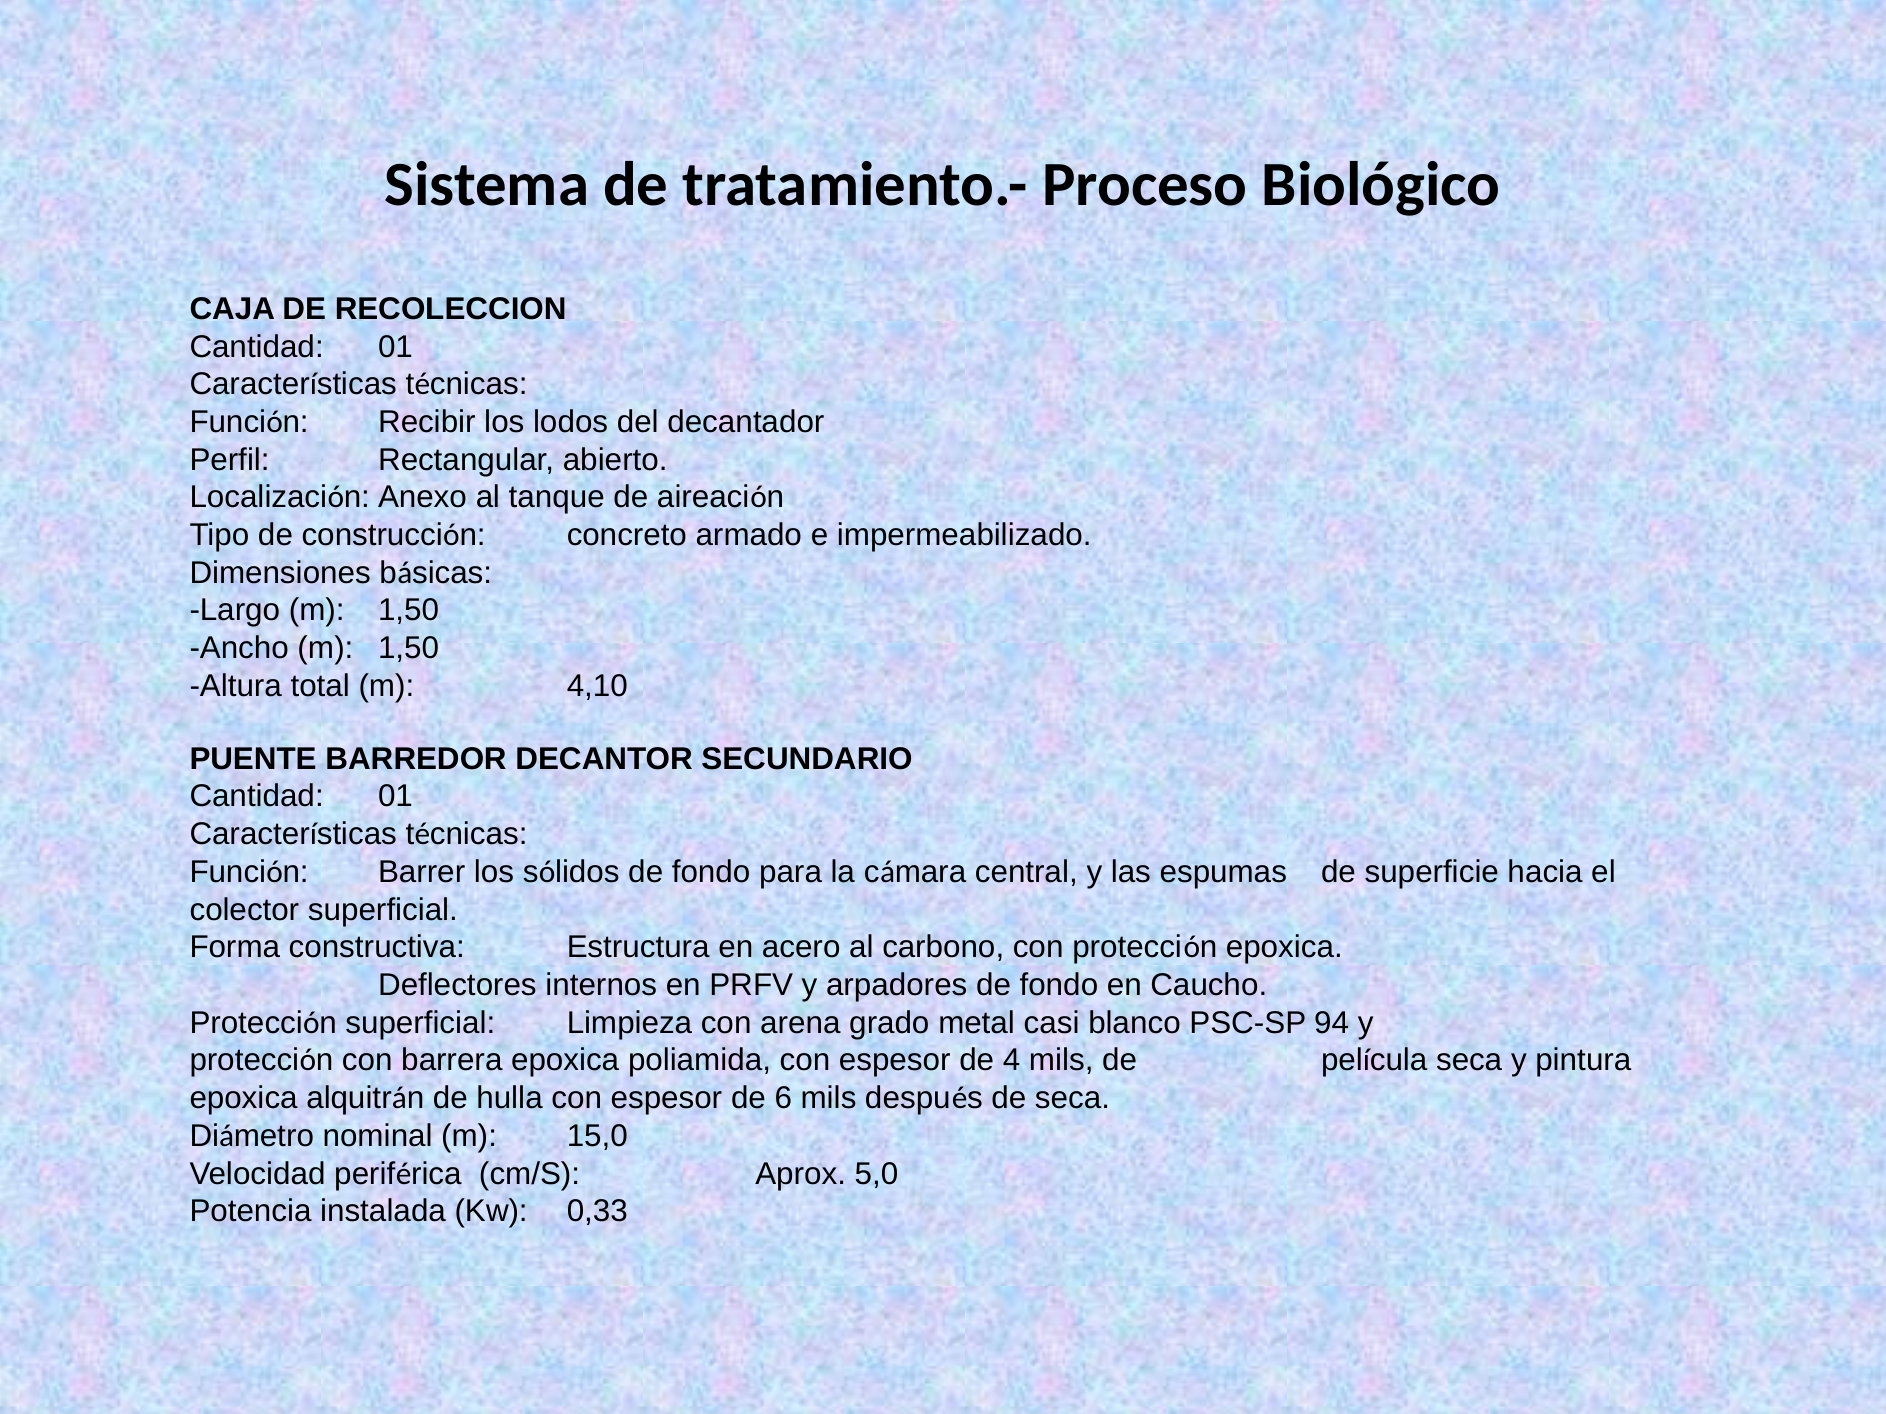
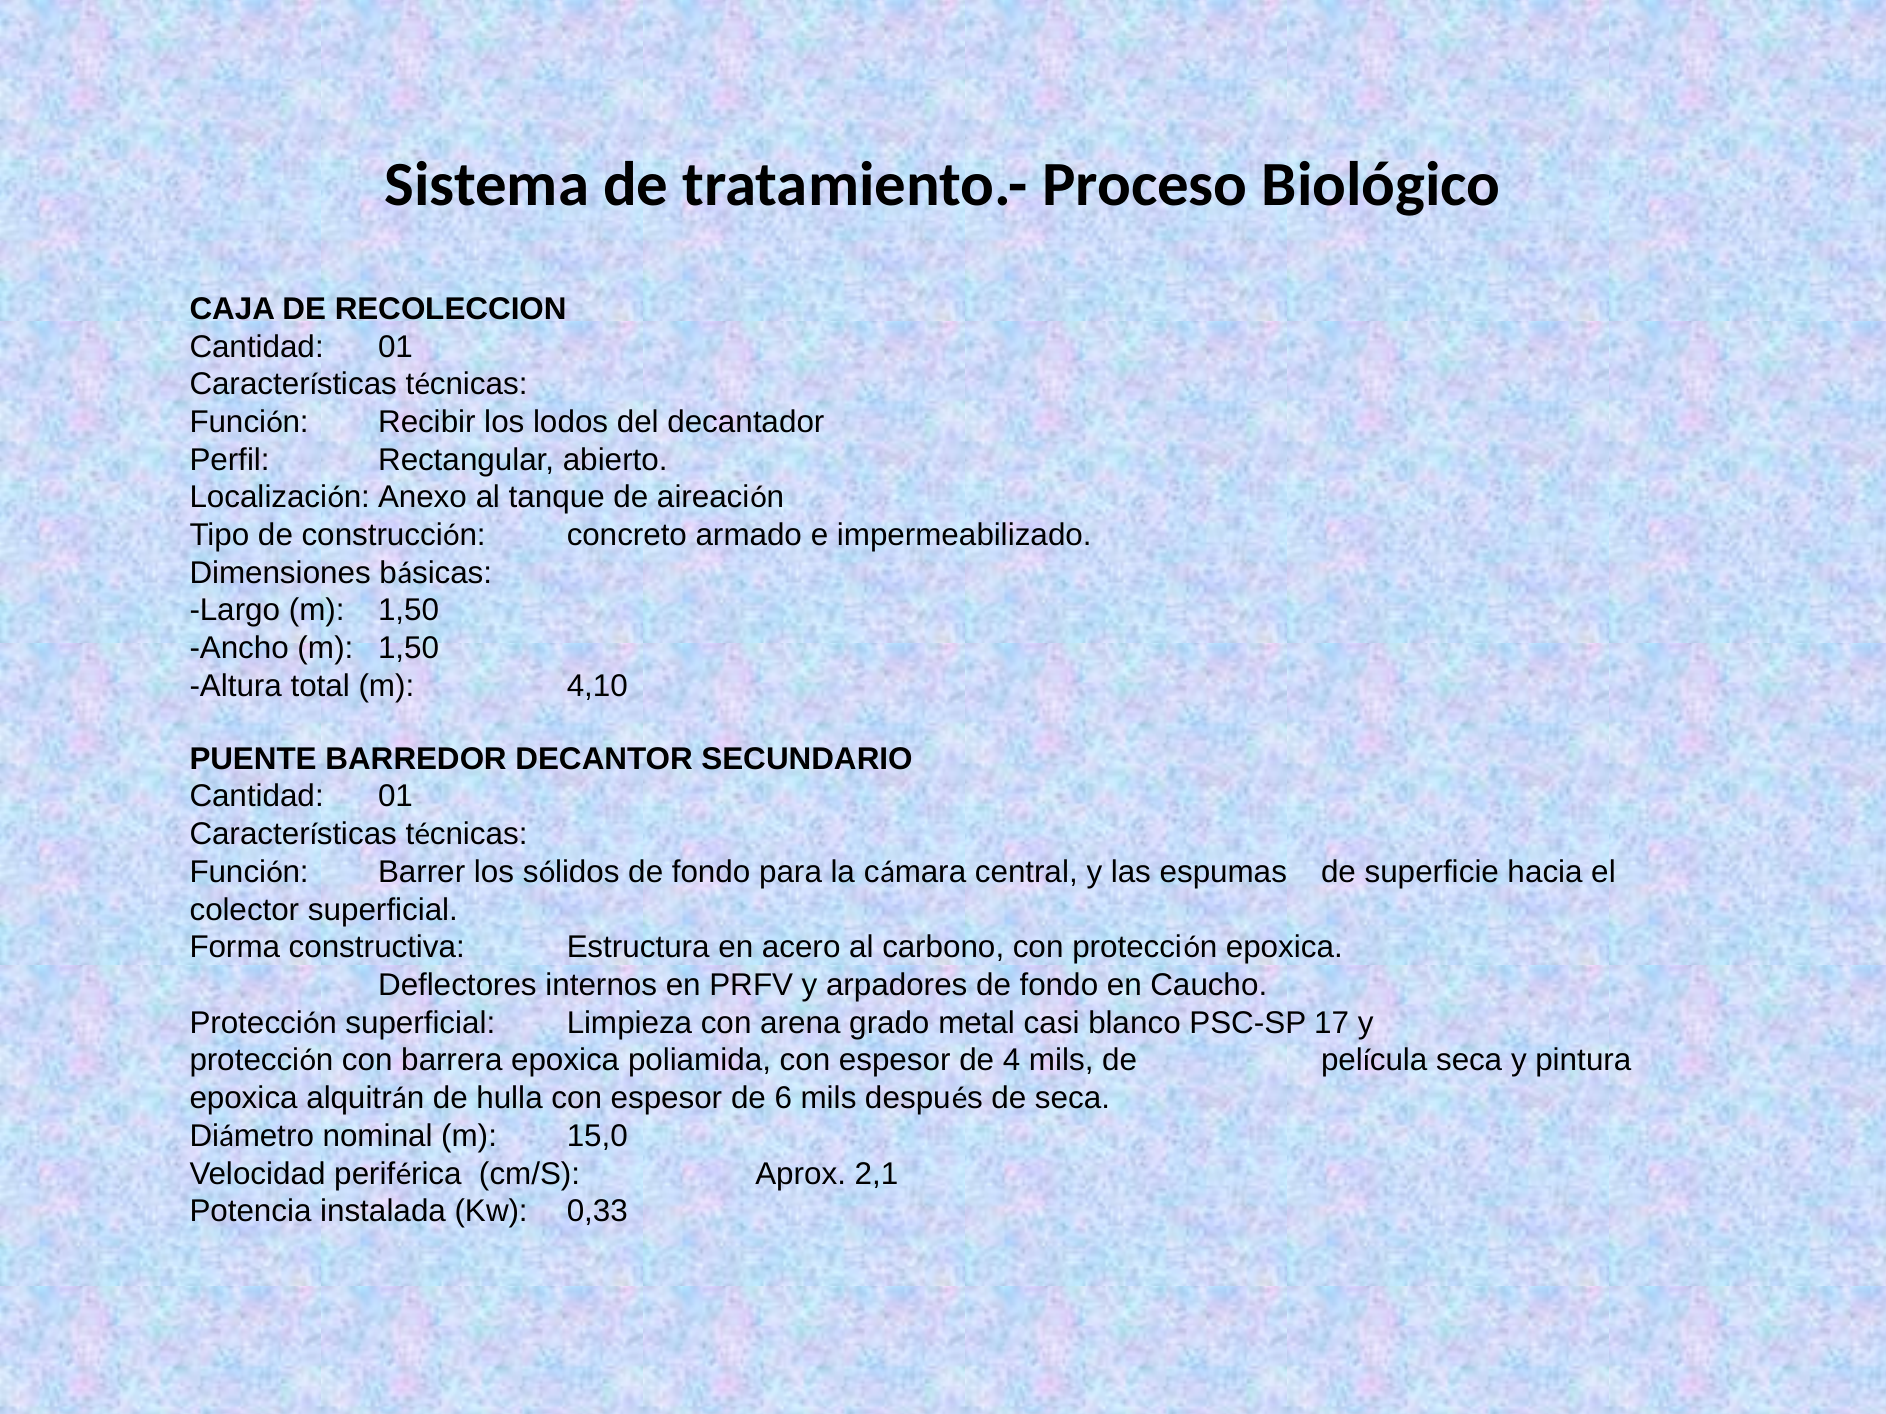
94: 94 -> 17
5,0: 5,0 -> 2,1
